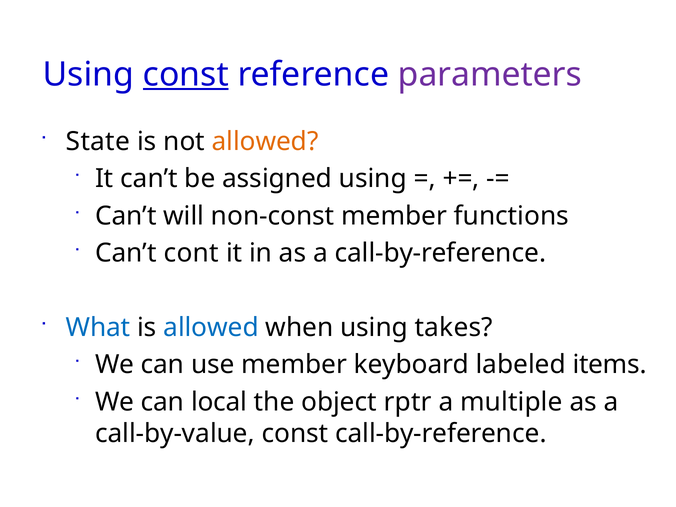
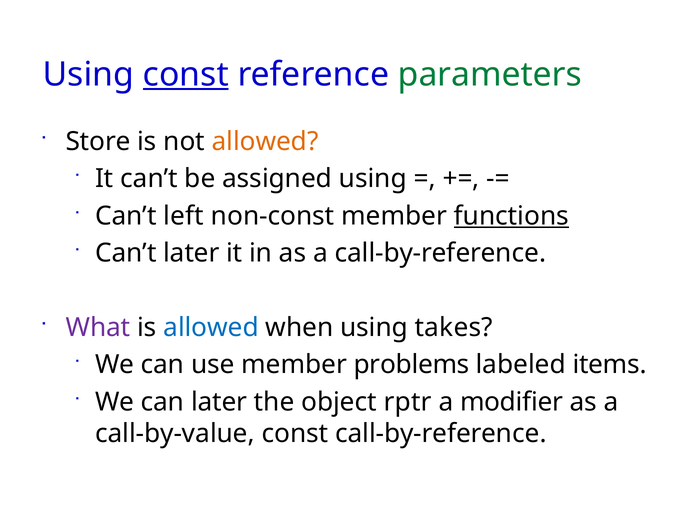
parameters colour: purple -> green
State: State -> Store
will: will -> left
functions underline: none -> present
Can’t cont: cont -> later
What colour: blue -> purple
keyboard: keyboard -> problems
can local: local -> later
multiple: multiple -> modifier
